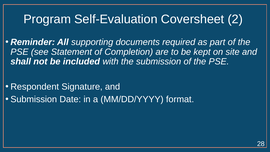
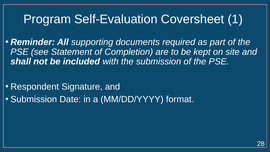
2: 2 -> 1
